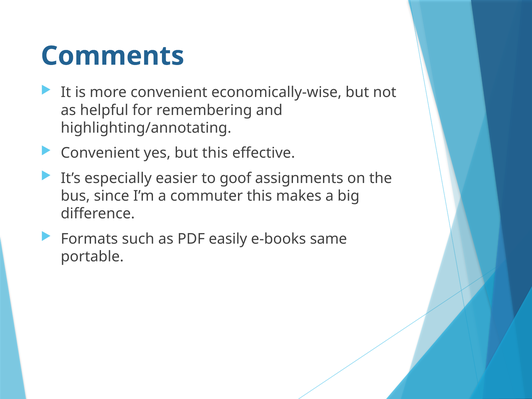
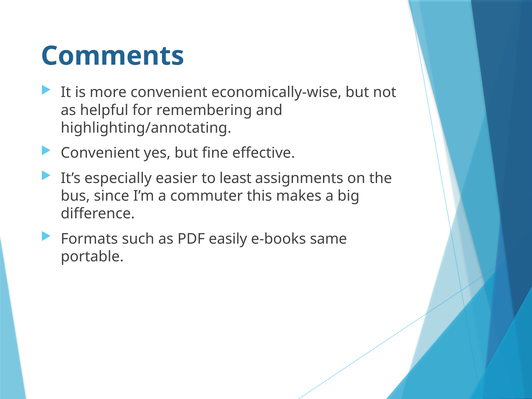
but this: this -> fine
goof: goof -> least
